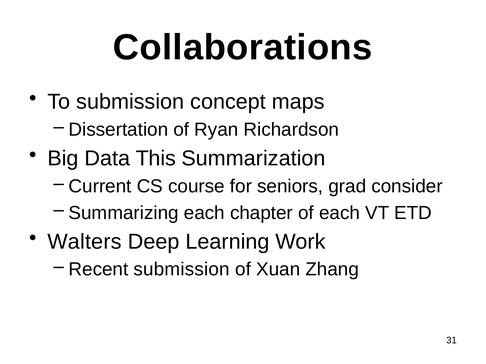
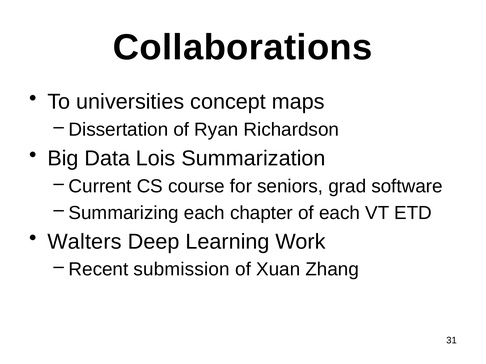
To submission: submission -> universities
This: This -> Lois
consider: consider -> software
